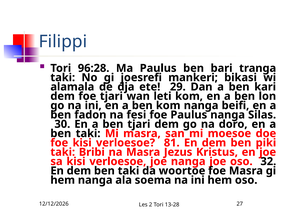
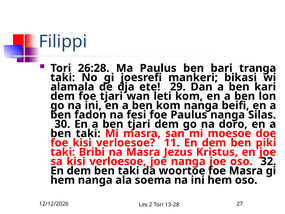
96:28: 96:28 -> 26:28
81: 81 -> 11
